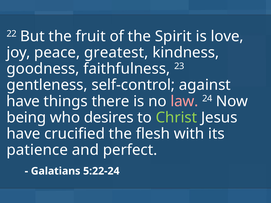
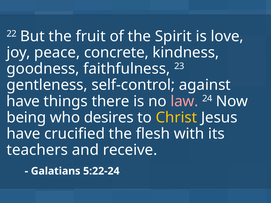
greatest: greatest -> concrete
Christ colour: light green -> yellow
patience: patience -> teachers
perfect: perfect -> receive
